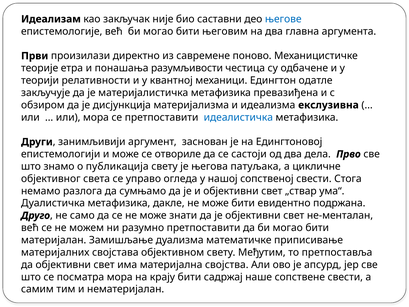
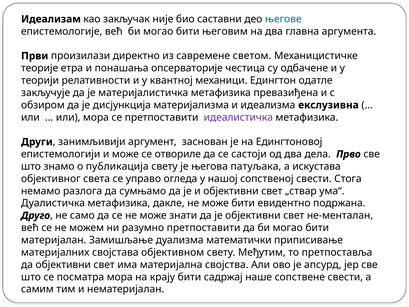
поново: поново -> светом
разумљивости: разумљивости -> опсерваторије
идеалистичка colour: blue -> purple
цикличне: цикличне -> искустава
математичке: математичке -> математички
